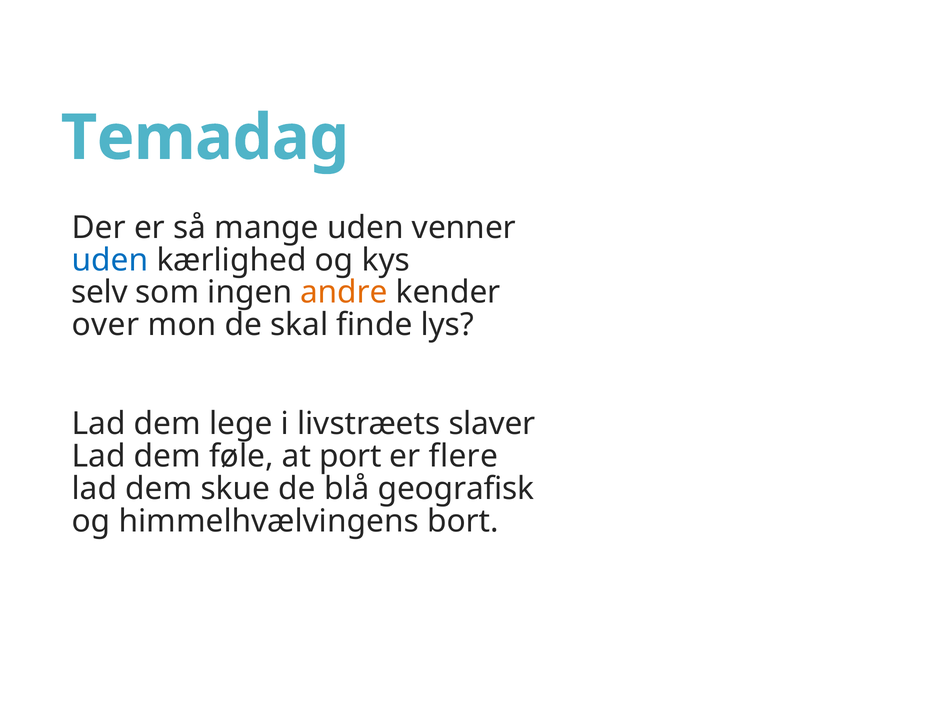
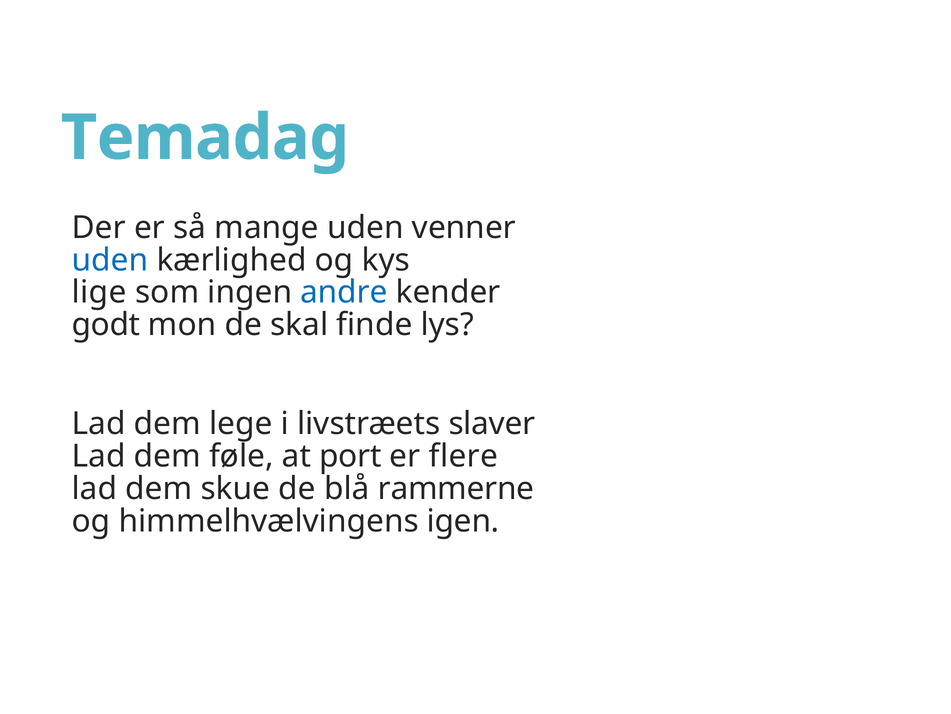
selv: selv -> lige
andre colour: orange -> blue
over: over -> godt
geografisk: geografisk -> rammerne
bort: bort -> igen
